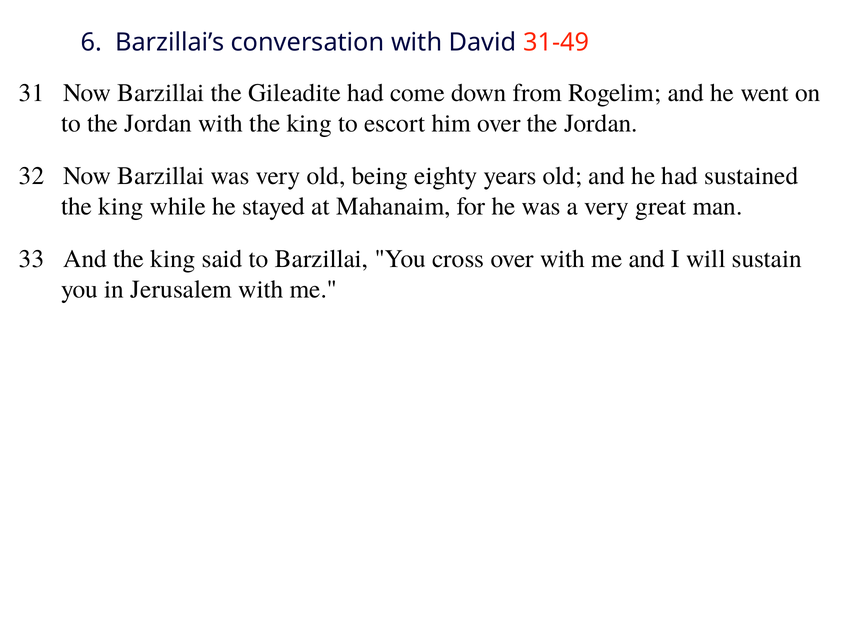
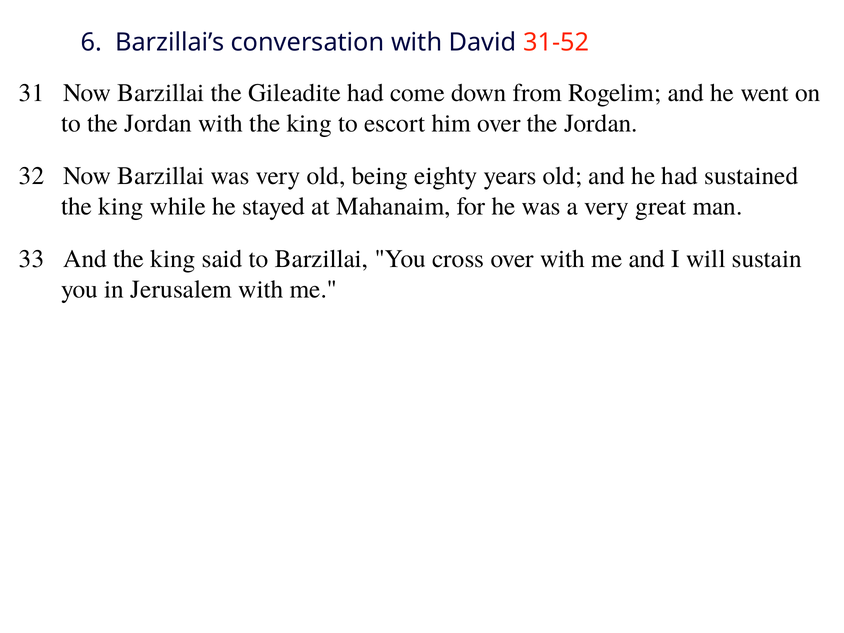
31-49: 31-49 -> 31-52
